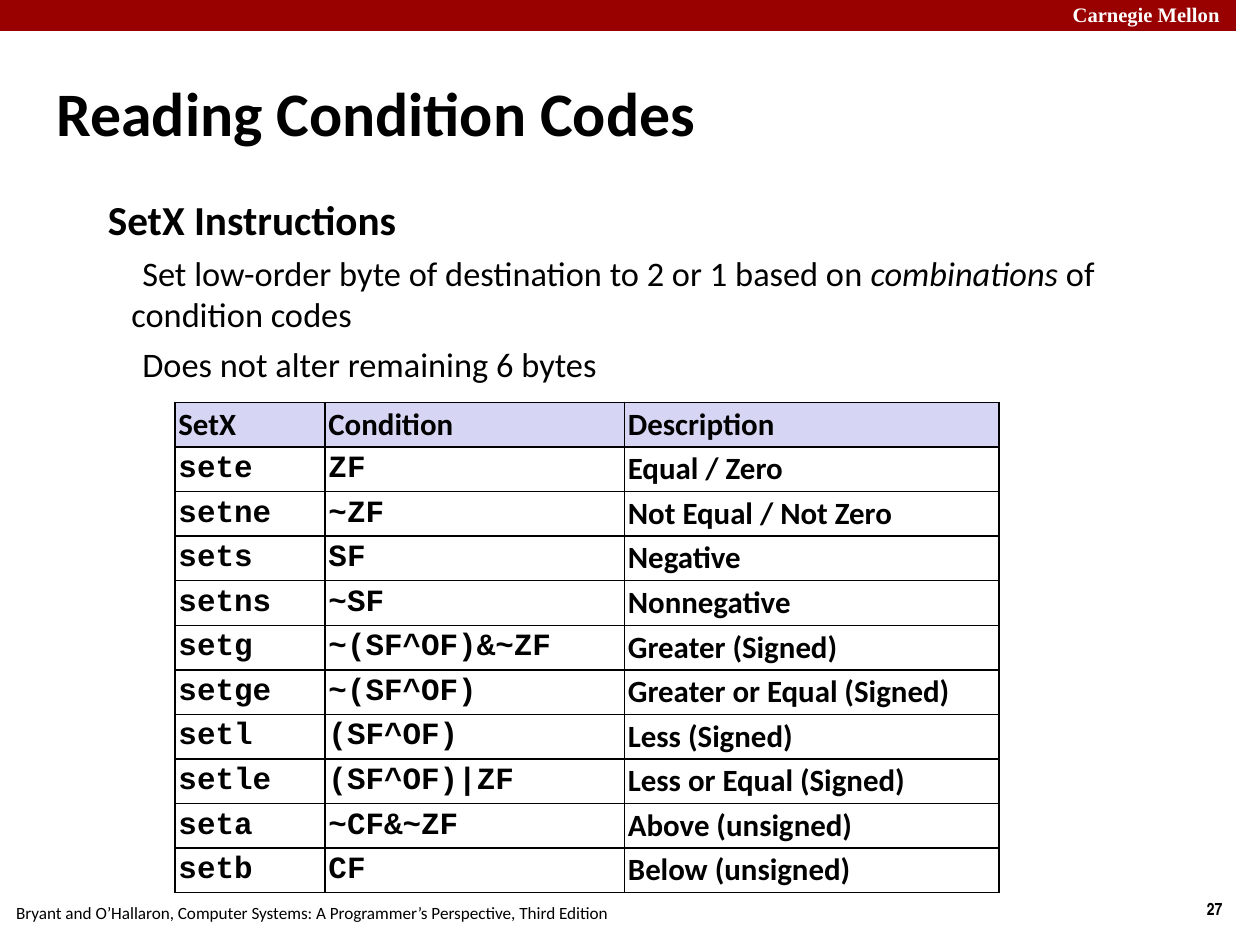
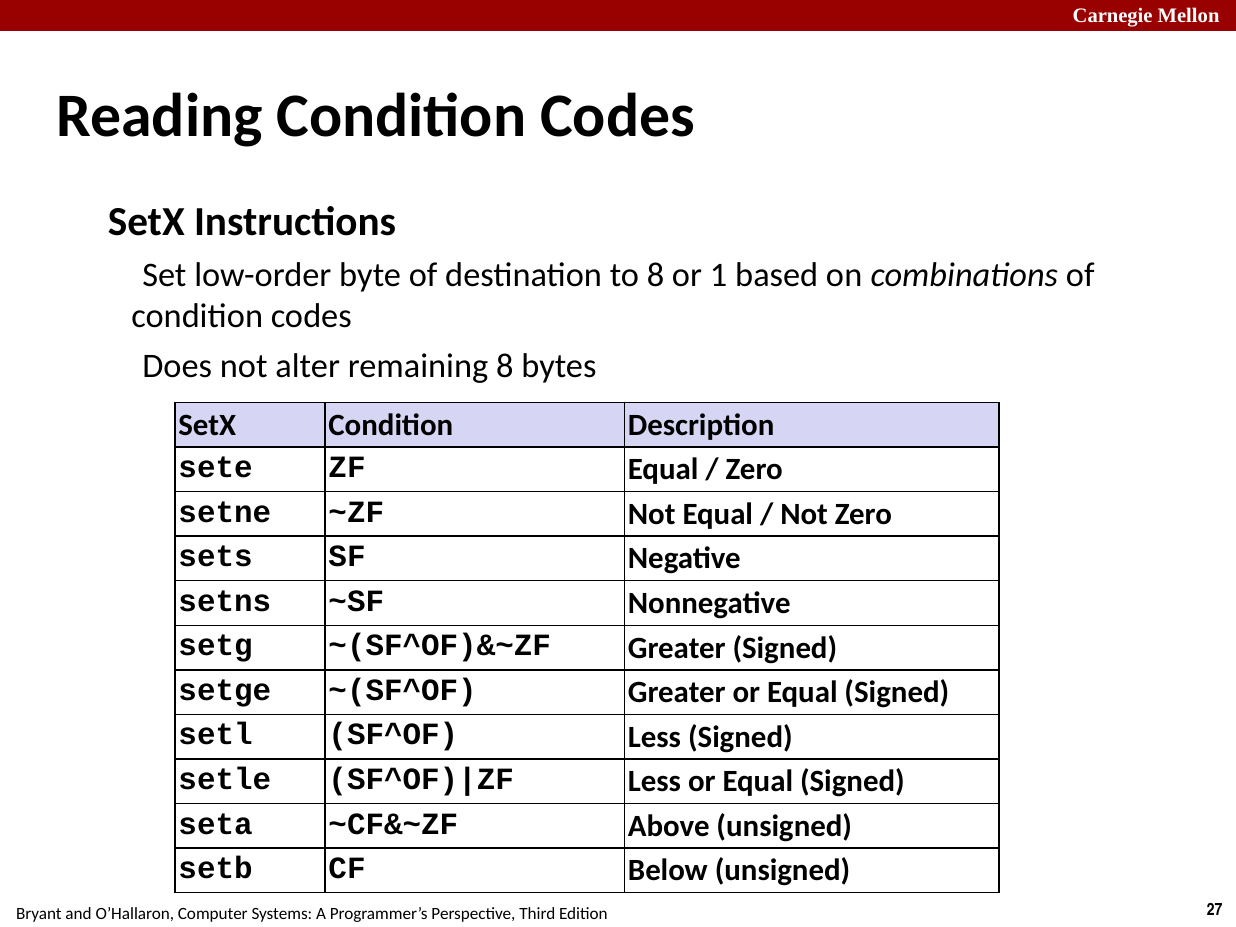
to 2: 2 -> 8
remaining 6: 6 -> 8
